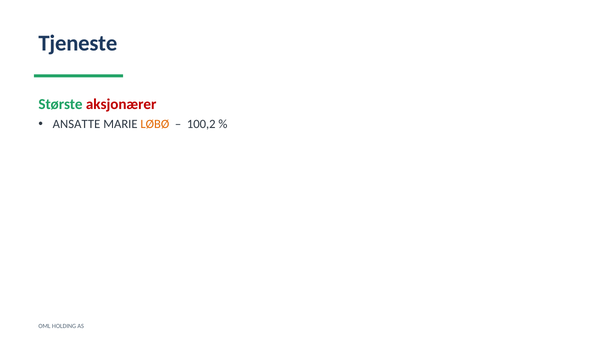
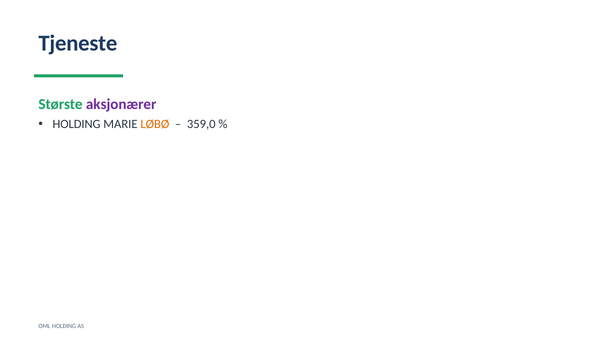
aksjonærer colour: red -> purple
ANSATTE at (76, 124): ANSATTE -> HOLDING
100,2: 100,2 -> 359,0
